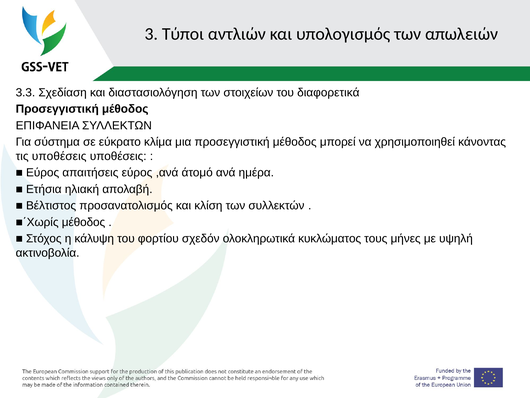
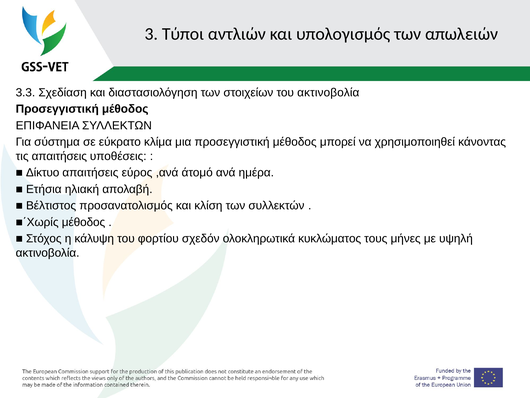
του διαφορετικά: διαφορετικά -> ακτινοβολία
τις υποθέσεις: υποθέσεις -> απαιτήσεις
Εύρος at (43, 172): Εύρος -> Δίκτυο
